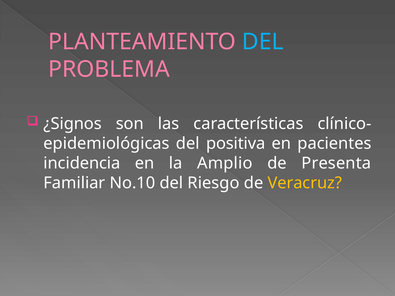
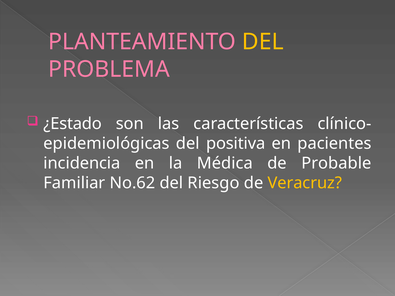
DEL at (263, 42) colour: light blue -> yellow
¿Signos: ¿Signos -> ¿Estado
Amplio: Amplio -> Médica
Presenta: Presenta -> Probable
No.10: No.10 -> No.62
